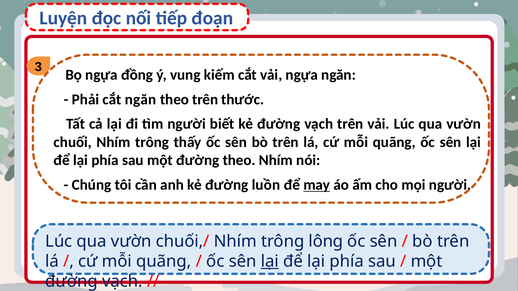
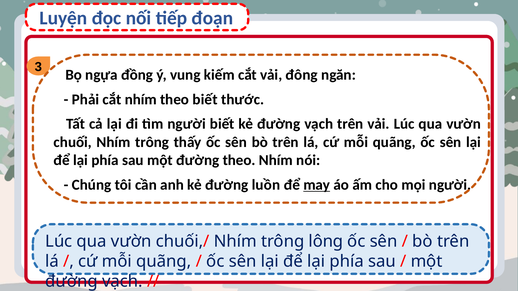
vải ngựa: ngựa -> đông
cắt ngăn: ngăn -> nhím
theo trên: trên -> biết
lại at (270, 262) underline: present -> none
